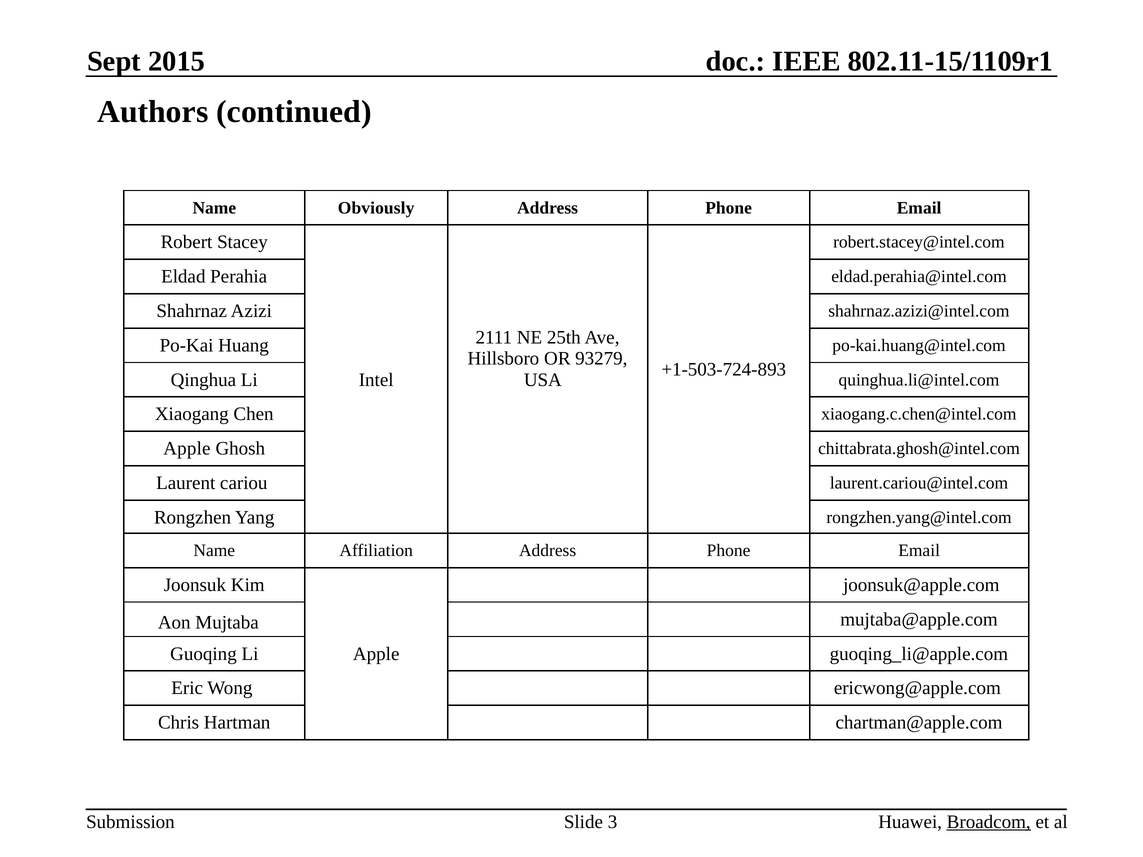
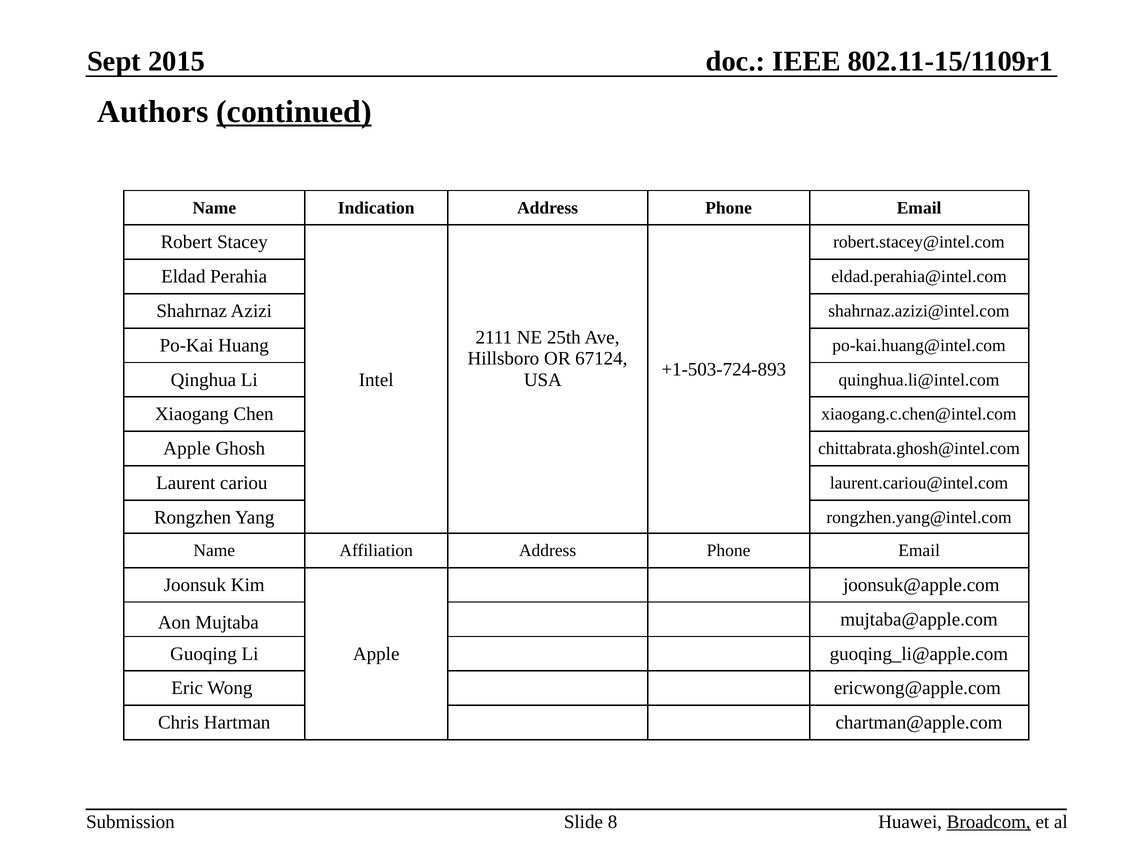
continued underline: none -> present
Obviously: Obviously -> Indication
93279: 93279 -> 67124
3: 3 -> 8
